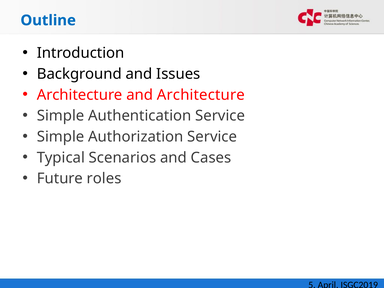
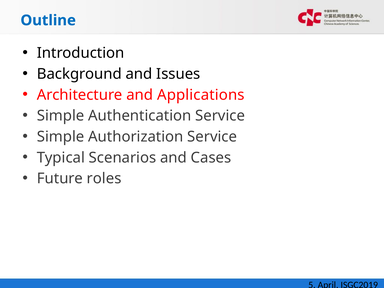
and Architecture: Architecture -> Applications
